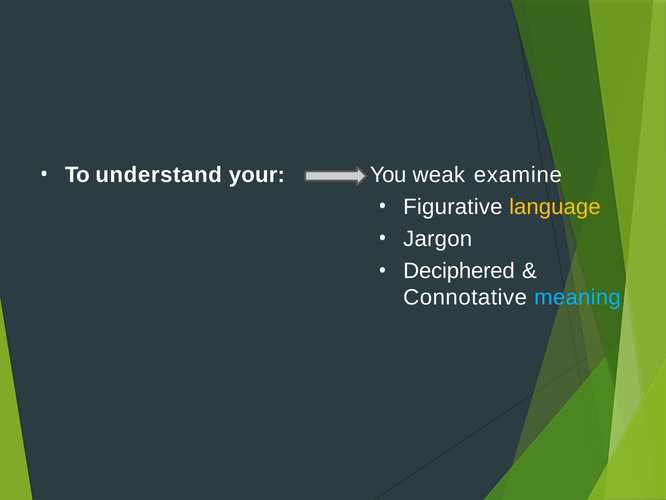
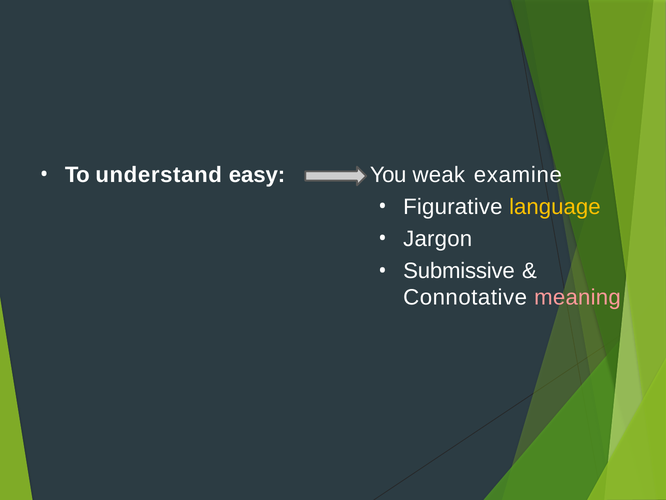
your: your -> easy
Deciphered: Deciphered -> Submissive
meaning colour: light blue -> pink
